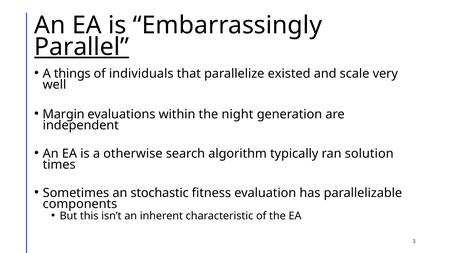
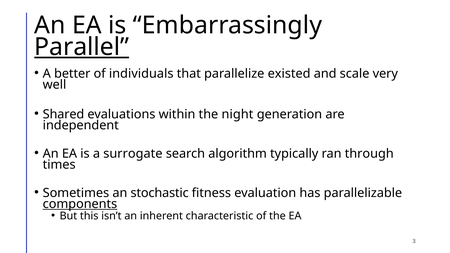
things: things -> better
Margin: Margin -> Shared
otherwise: otherwise -> surrogate
solution: solution -> through
components underline: none -> present
